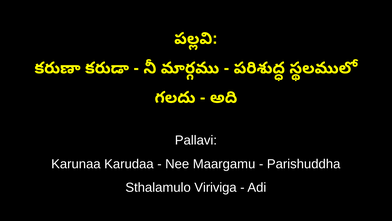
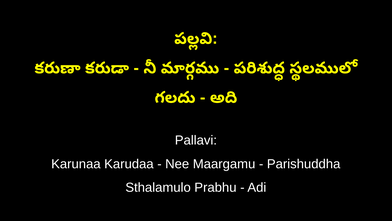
Viriviga: Viriviga -> Prabhu
